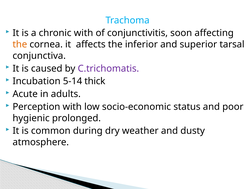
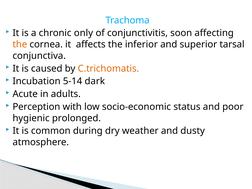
chronic with: with -> only
C.trichomatis colour: purple -> orange
thick: thick -> dark
